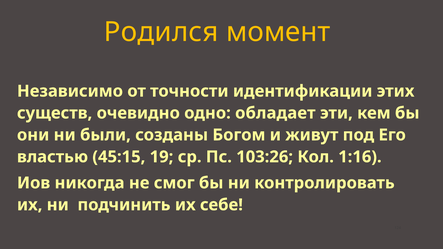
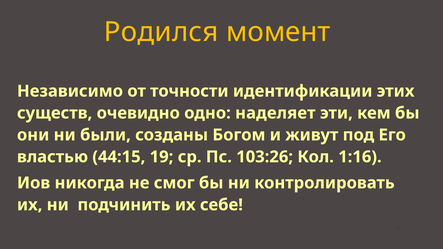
обладает: обладает -> наделяет
45:15: 45:15 -> 44:15
